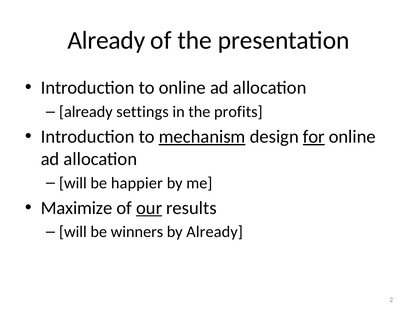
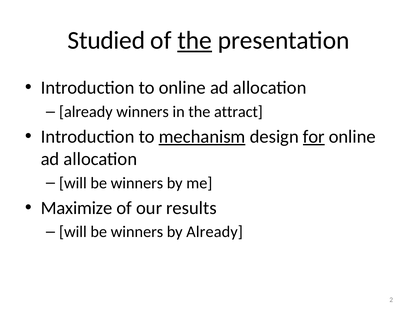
Already at (106, 40): Already -> Studied
the at (195, 40) underline: none -> present
already settings: settings -> winners
profits: profits -> attract
happier at (137, 183): happier -> winners
our underline: present -> none
